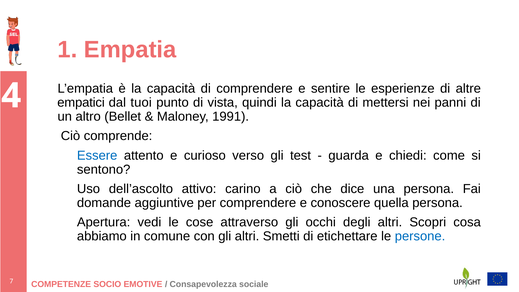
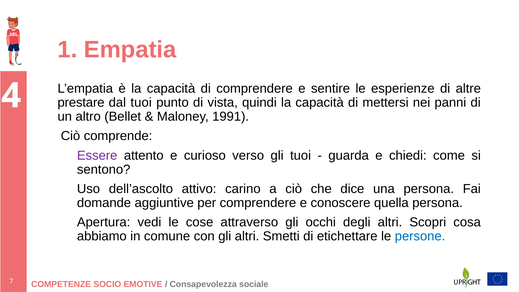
empatici: empatici -> prestare
Essere colour: blue -> purple
gli test: test -> tuoi
